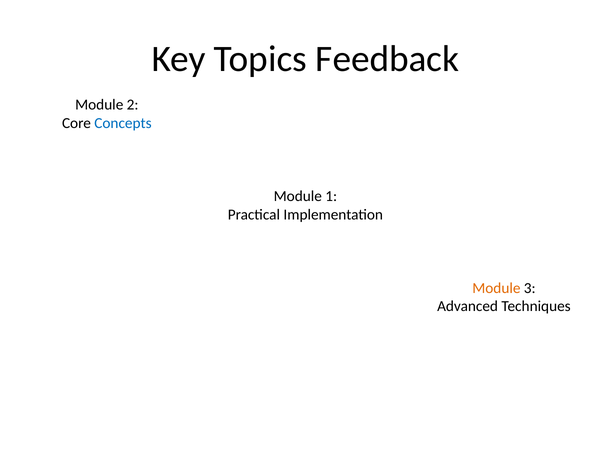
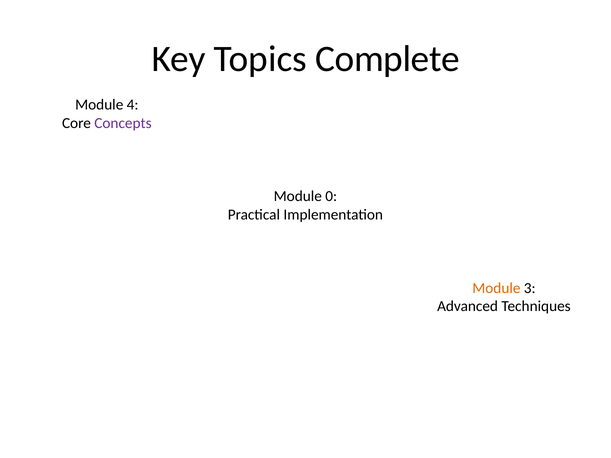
Feedback: Feedback -> Complete
2: 2 -> 4
Concepts colour: blue -> purple
1: 1 -> 0
